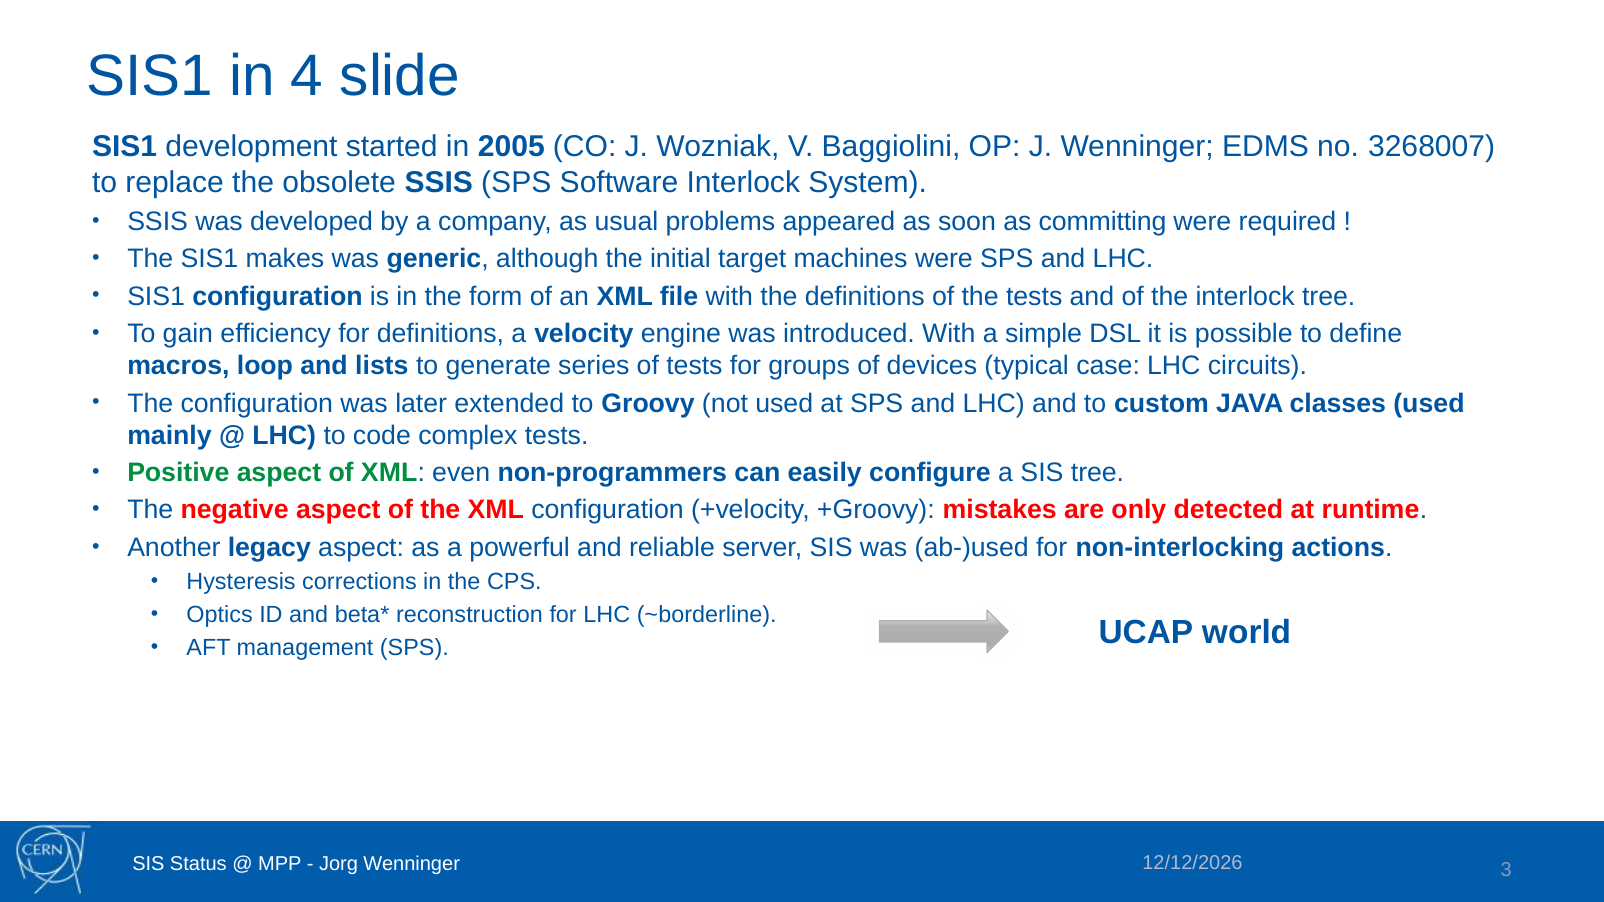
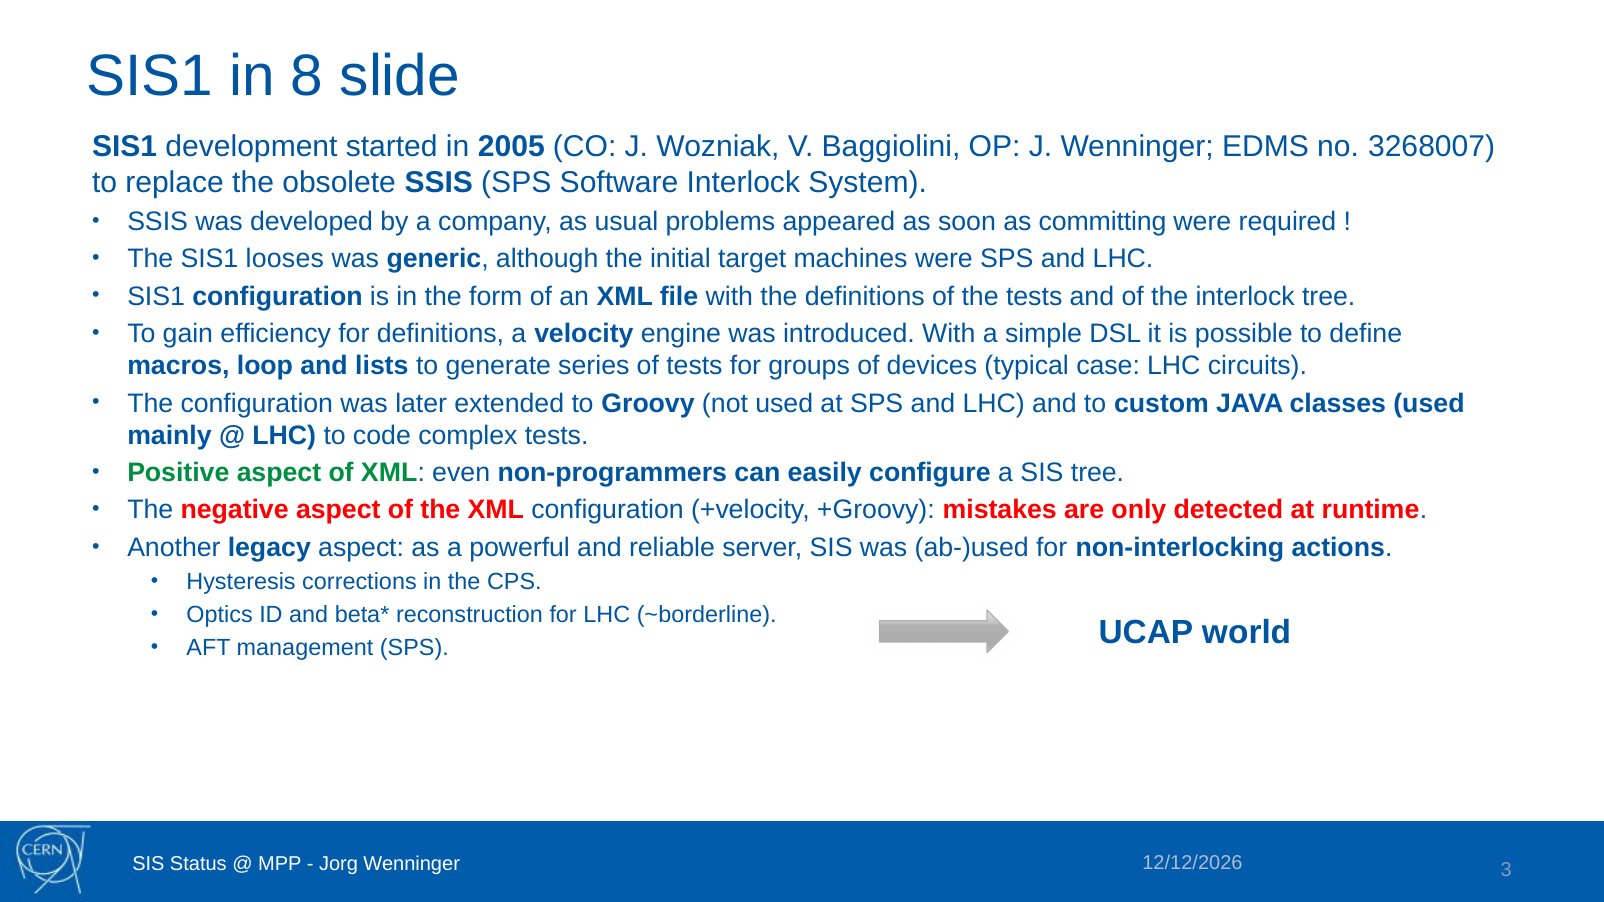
4: 4 -> 8
makes: makes -> looses
